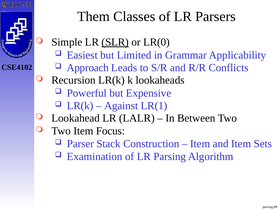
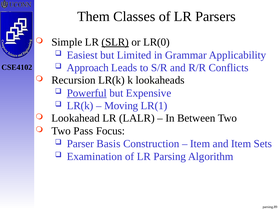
Powerful underline: none -> present
Against: Against -> Moving
Two Item: Item -> Pass
Stack: Stack -> Basis
